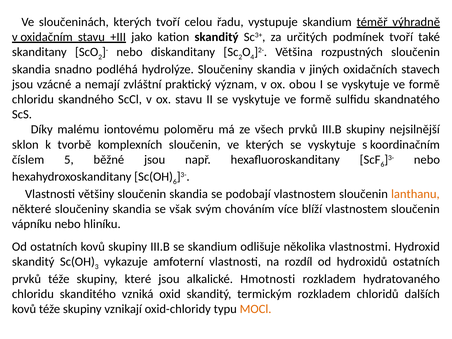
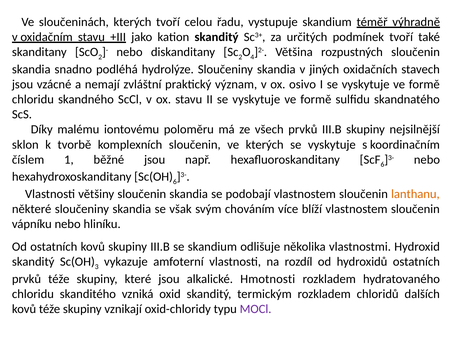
obou: obou -> osivo
5: 5 -> 1
MOCl colour: orange -> purple
